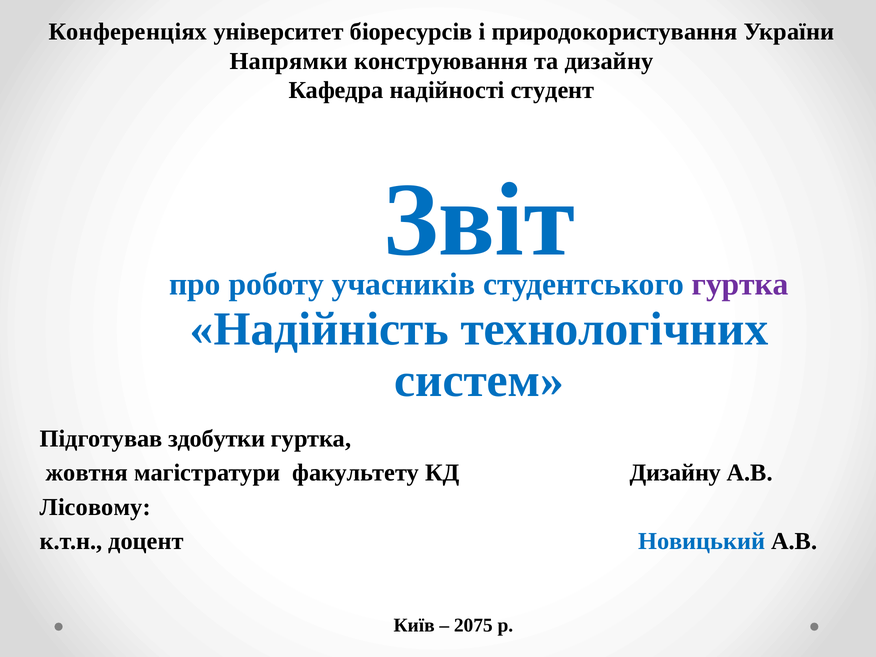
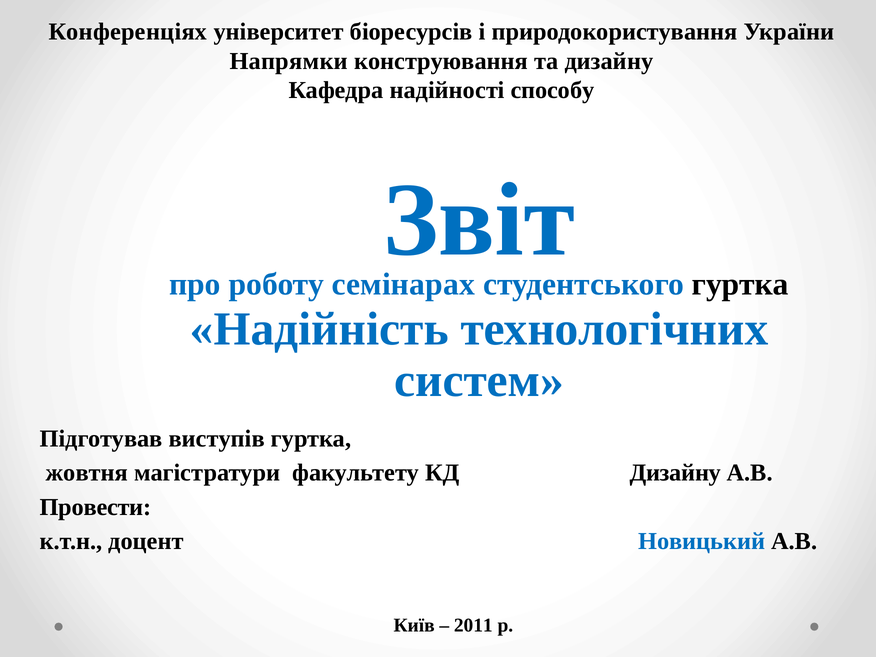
студент: студент -> способу
учасників: учасників -> семінарах
гуртка at (740, 285) colour: purple -> black
здобутки: здобутки -> виступів
Лісовому: Лісовому -> Провести
2075: 2075 -> 2011
